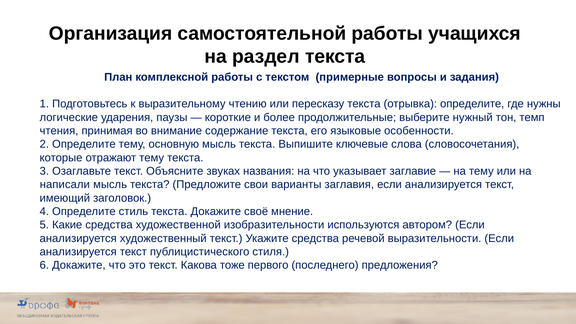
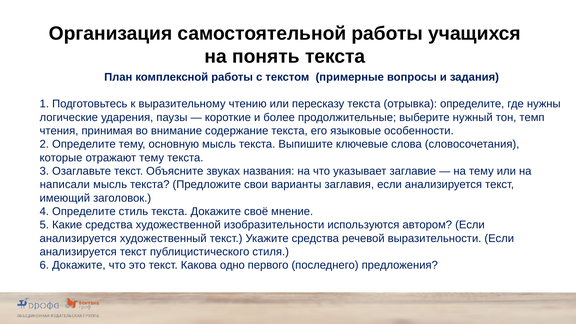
раздел: раздел -> понять
тоже: тоже -> одно
